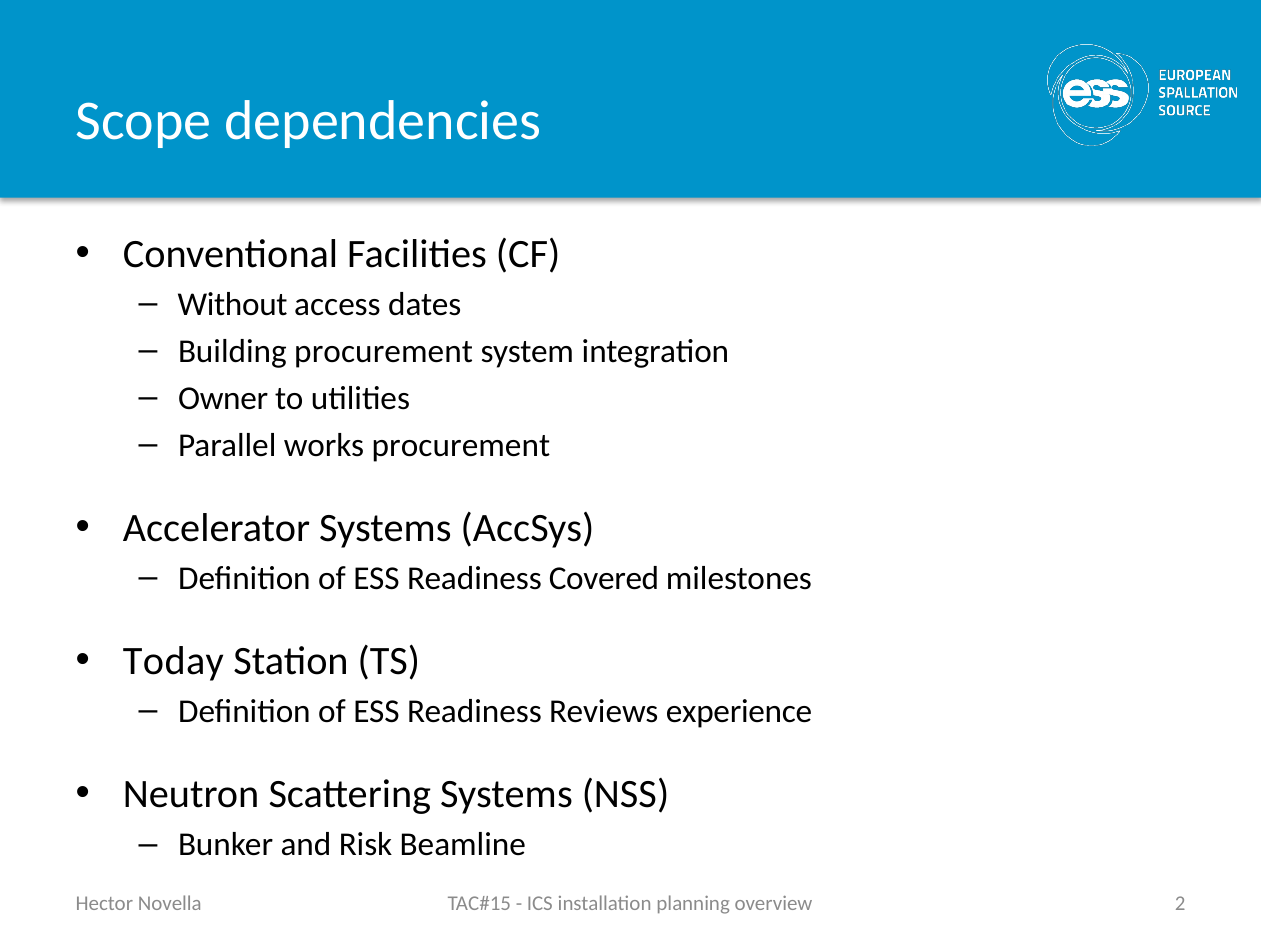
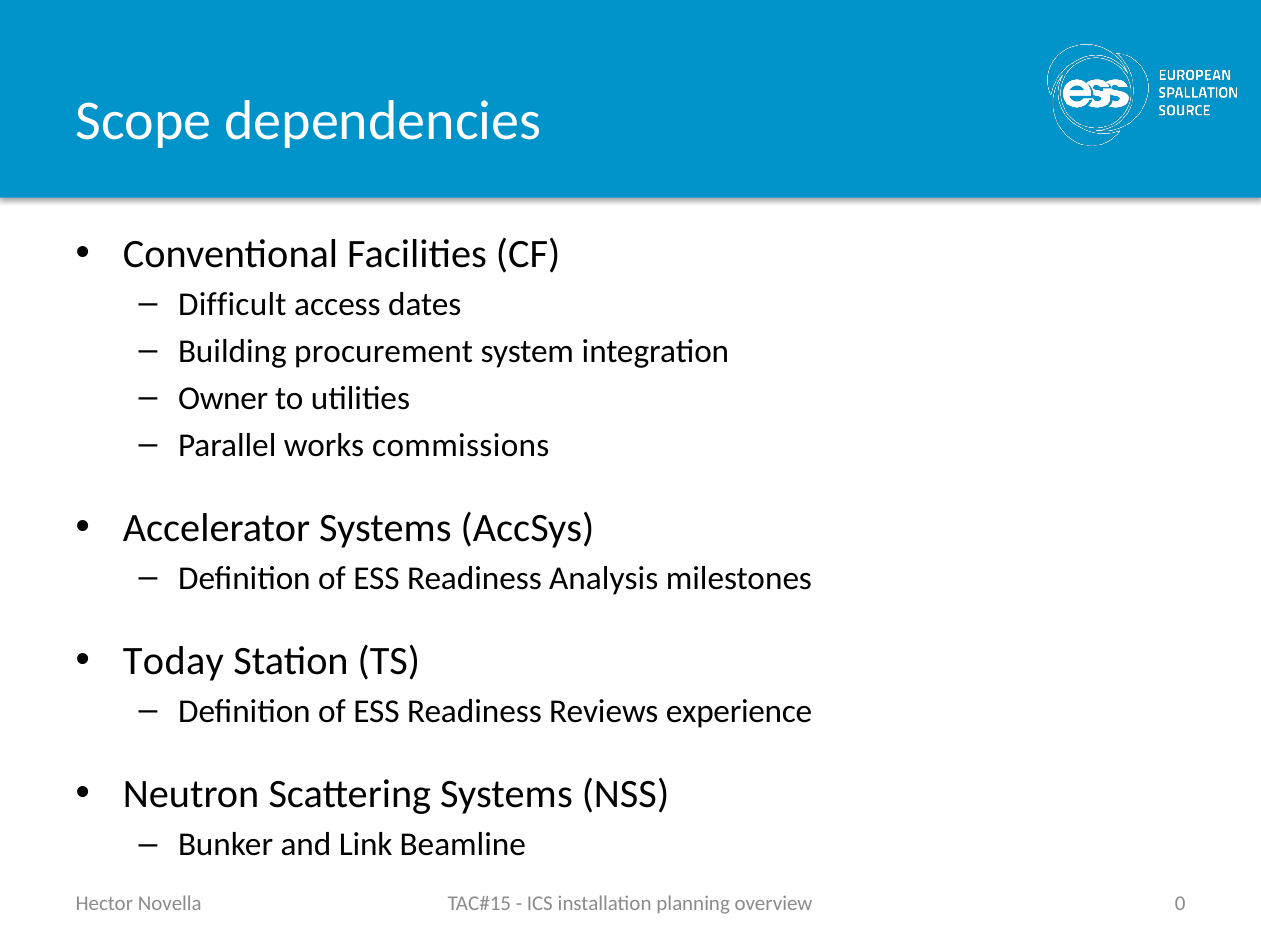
Without: Without -> Difficult
works procurement: procurement -> commissions
Covered: Covered -> Analysis
Risk: Risk -> Link
2: 2 -> 0
